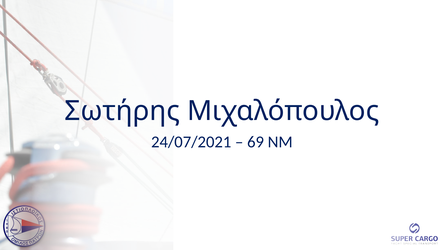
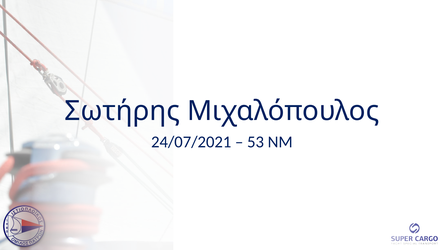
69: 69 -> 53
